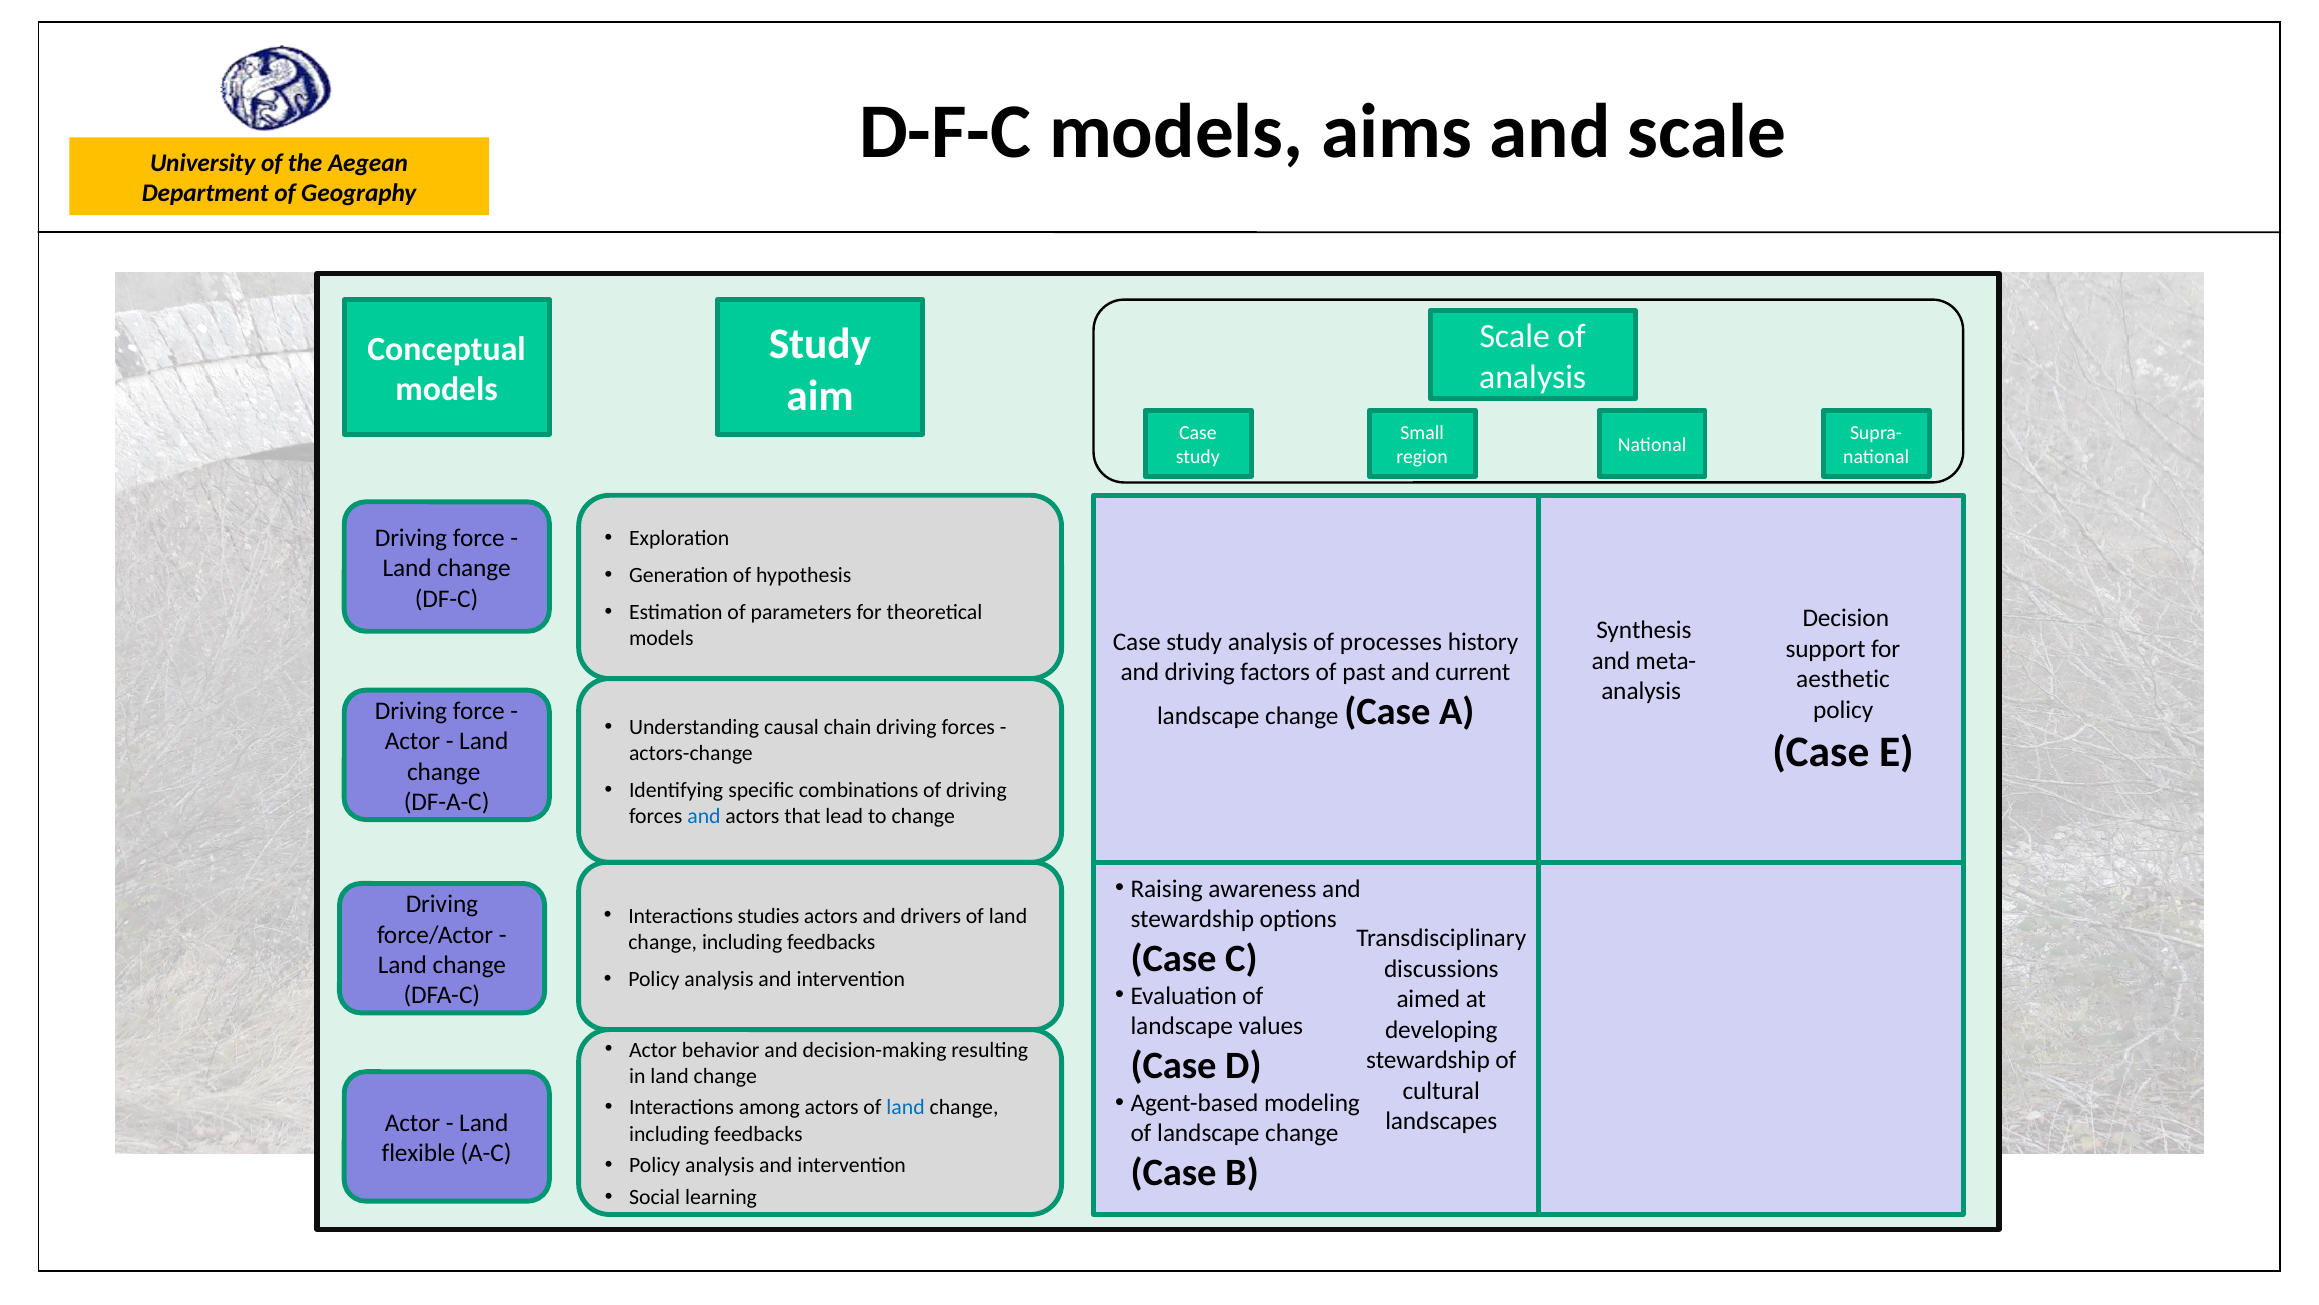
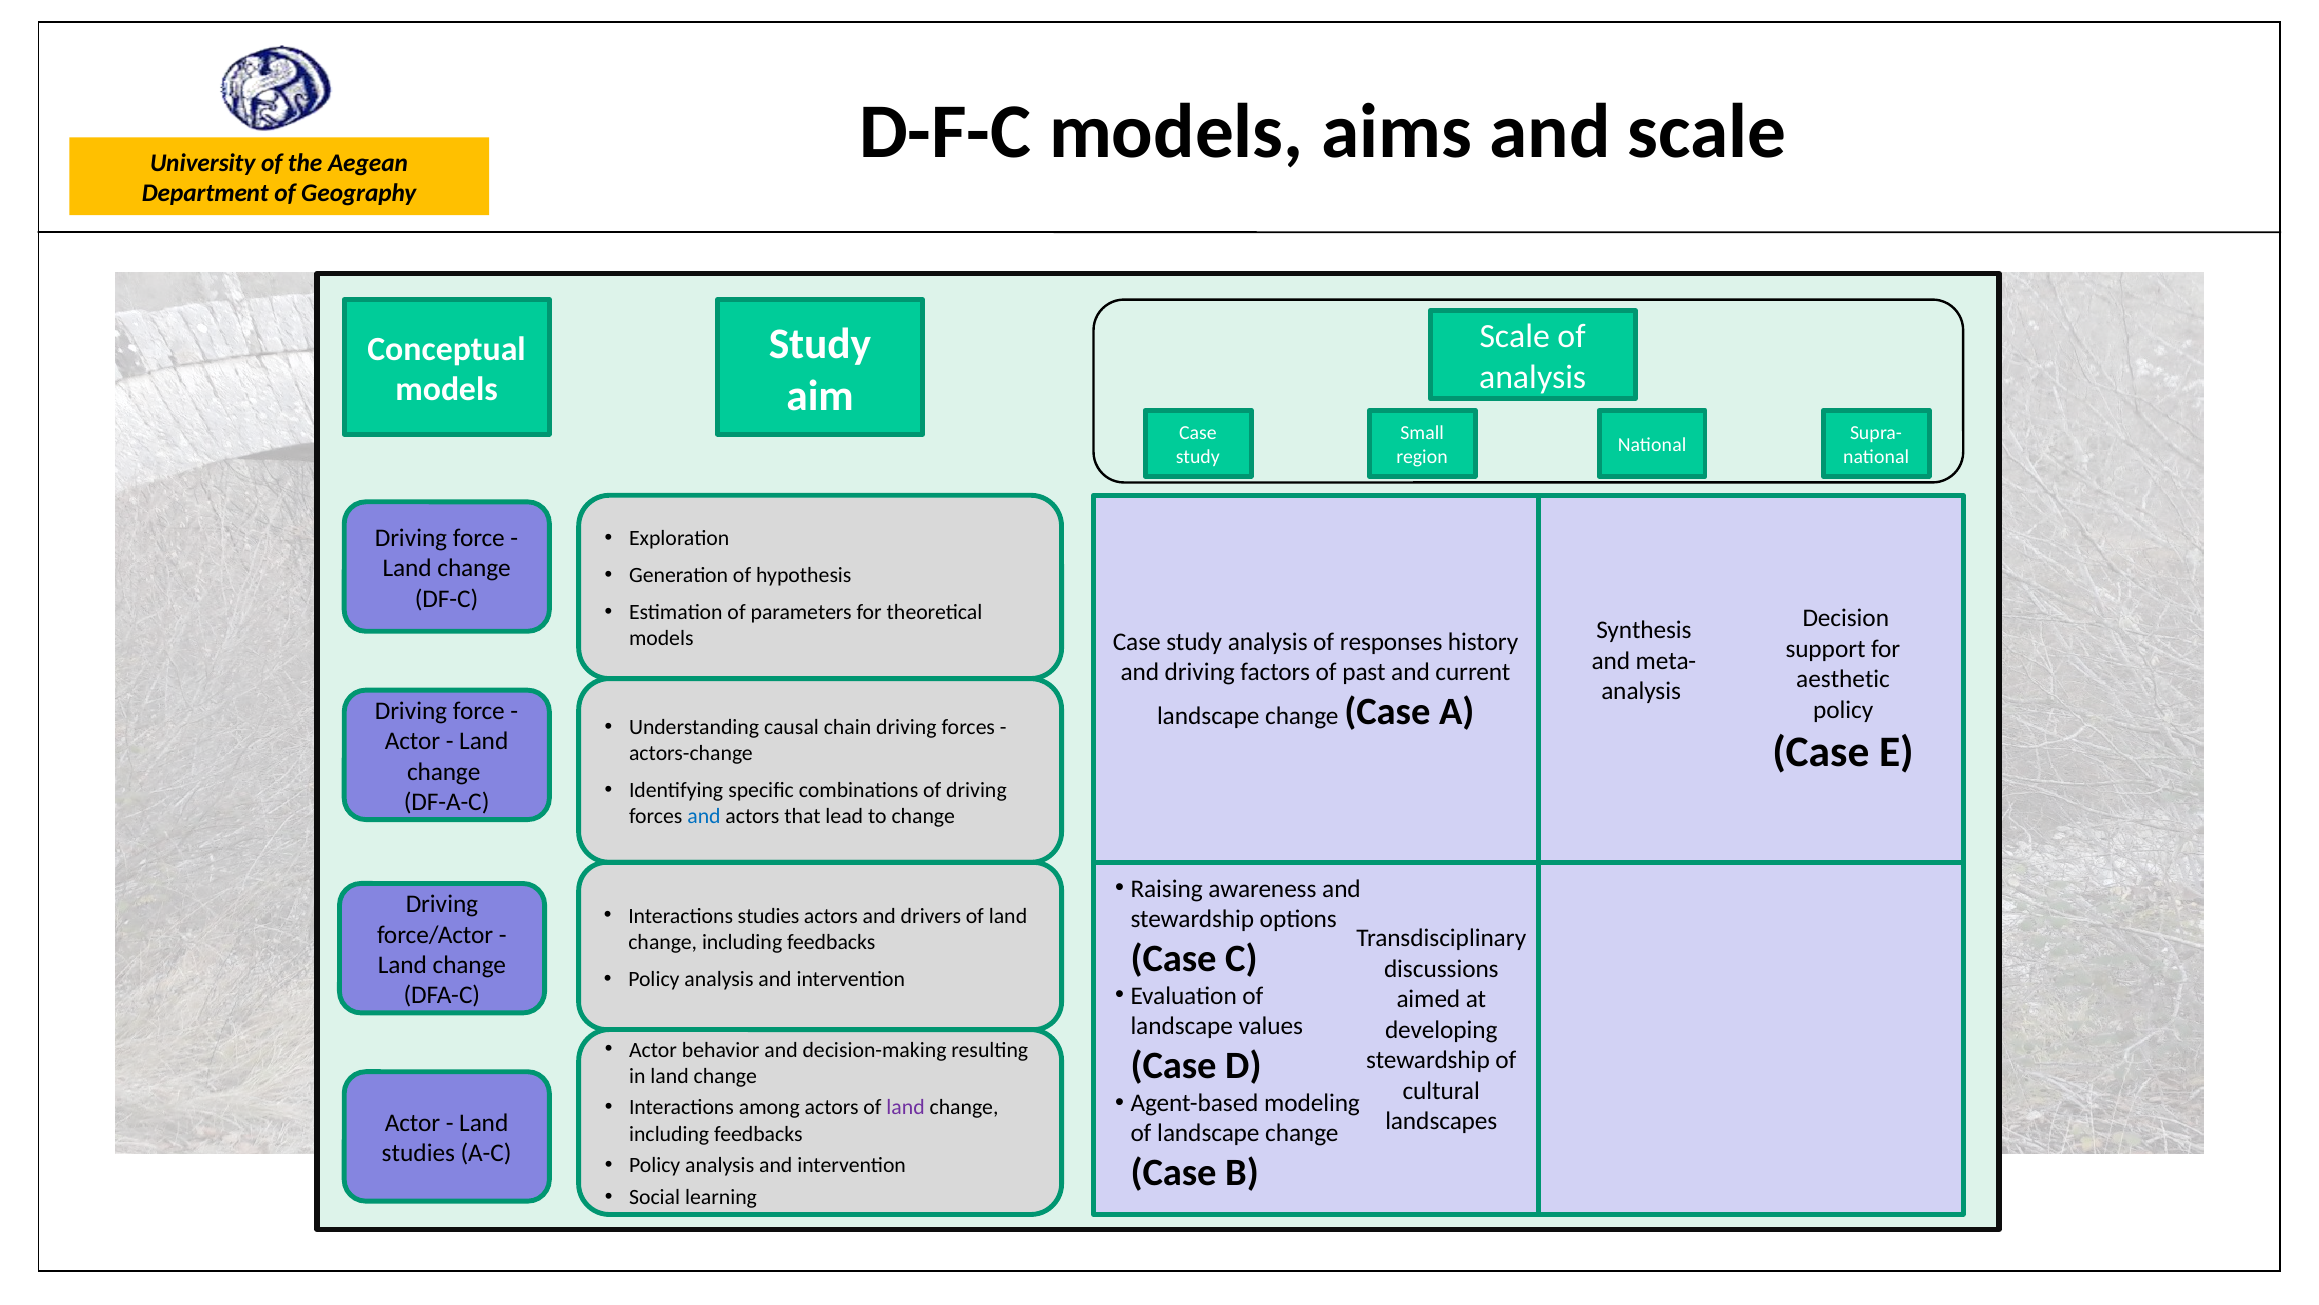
processes: processes -> responses
land at (906, 1107) colour: blue -> purple
flexible at (418, 1153): flexible -> studies
